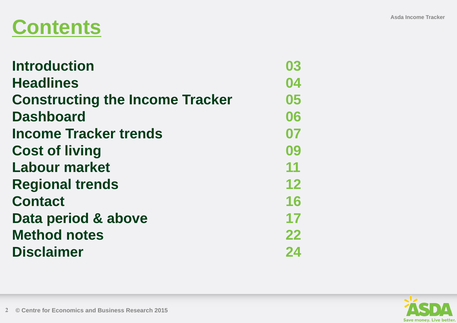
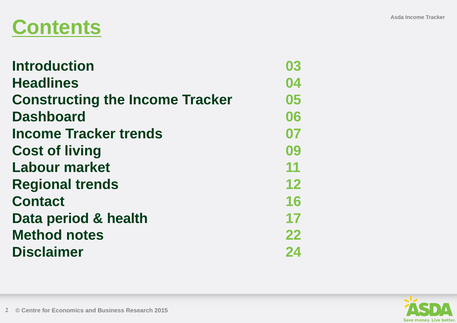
above: above -> health
